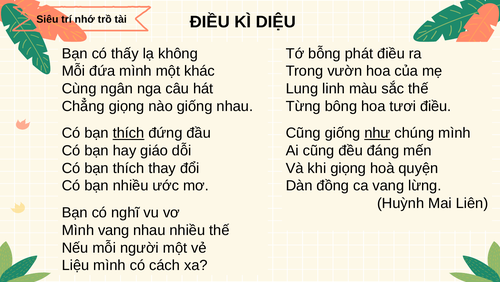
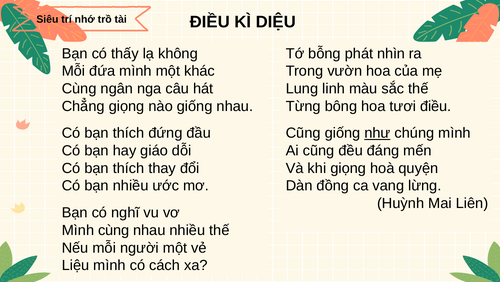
phát điều: điều -> nhìn
thích at (129, 133) underline: present -> none
vang at (114, 230): vang -> cùng
